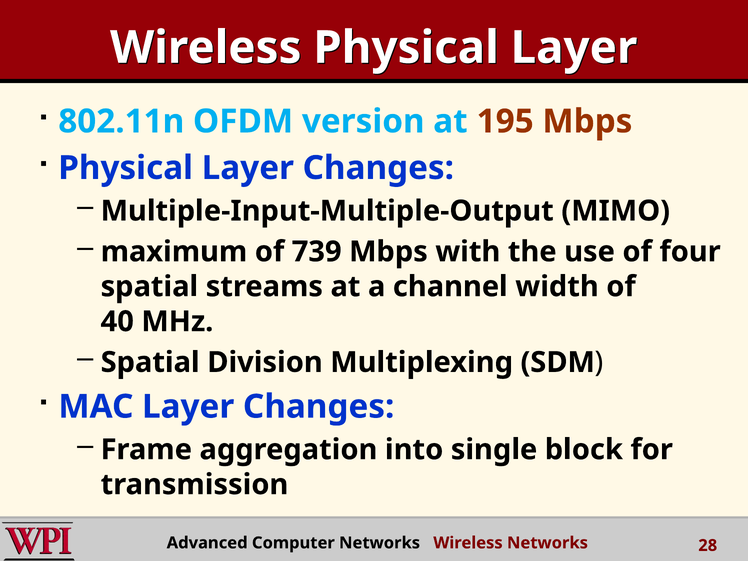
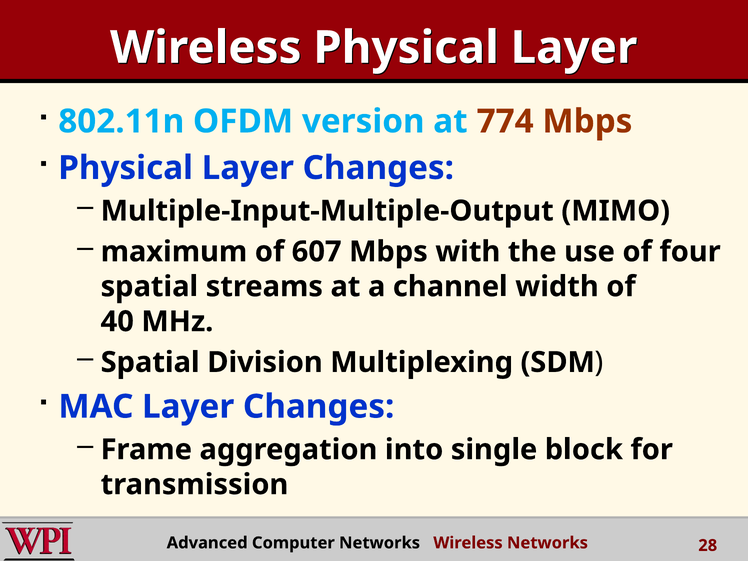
195: 195 -> 774
739: 739 -> 607
